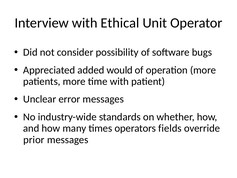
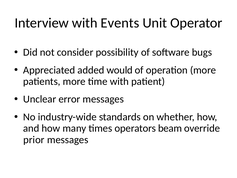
Ethical: Ethical -> Events
fields: fields -> beam
